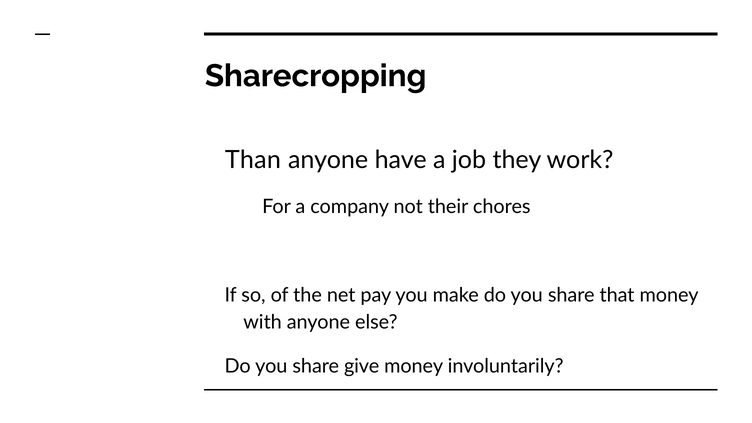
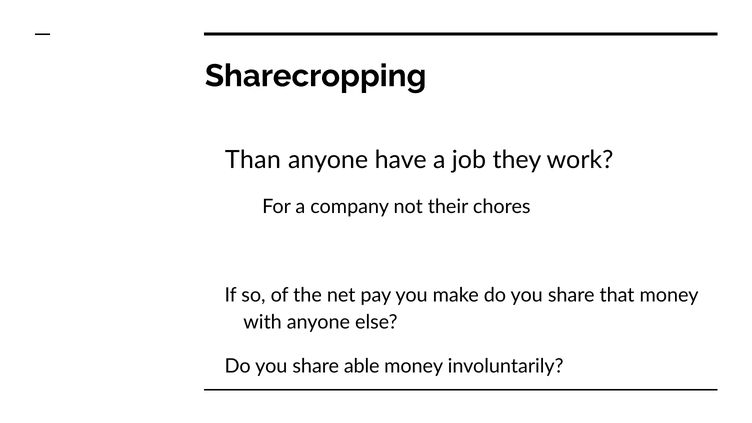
give: give -> able
